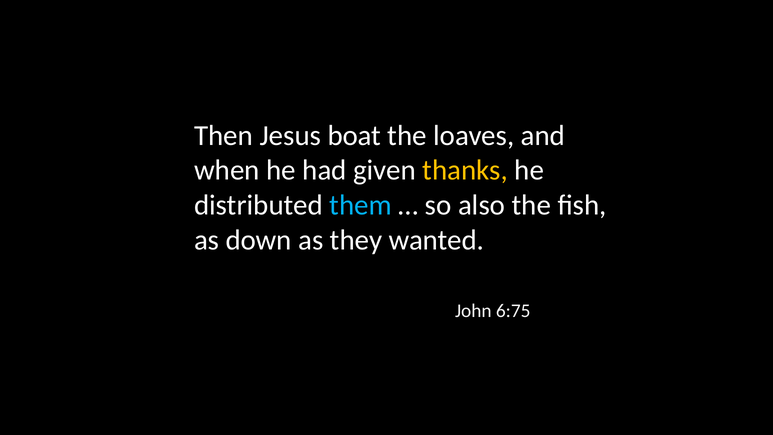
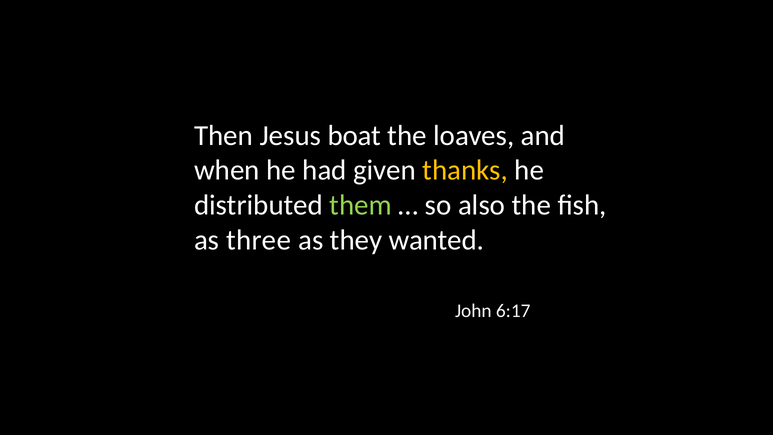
them colour: light blue -> light green
down: down -> three
6:75: 6:75 -> 6:17
